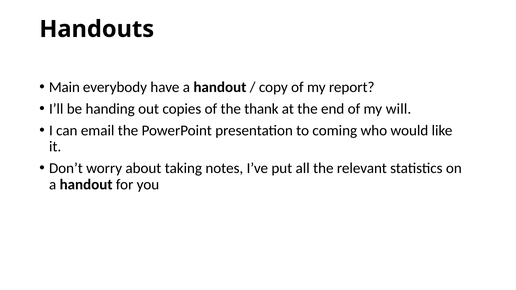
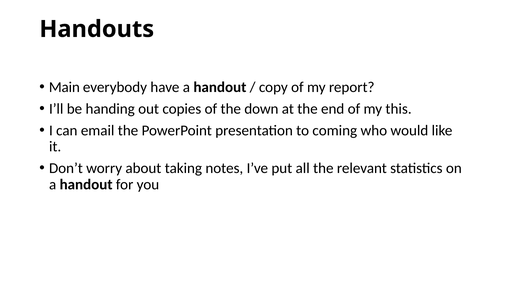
thank: thank -> down
will: will -> this
